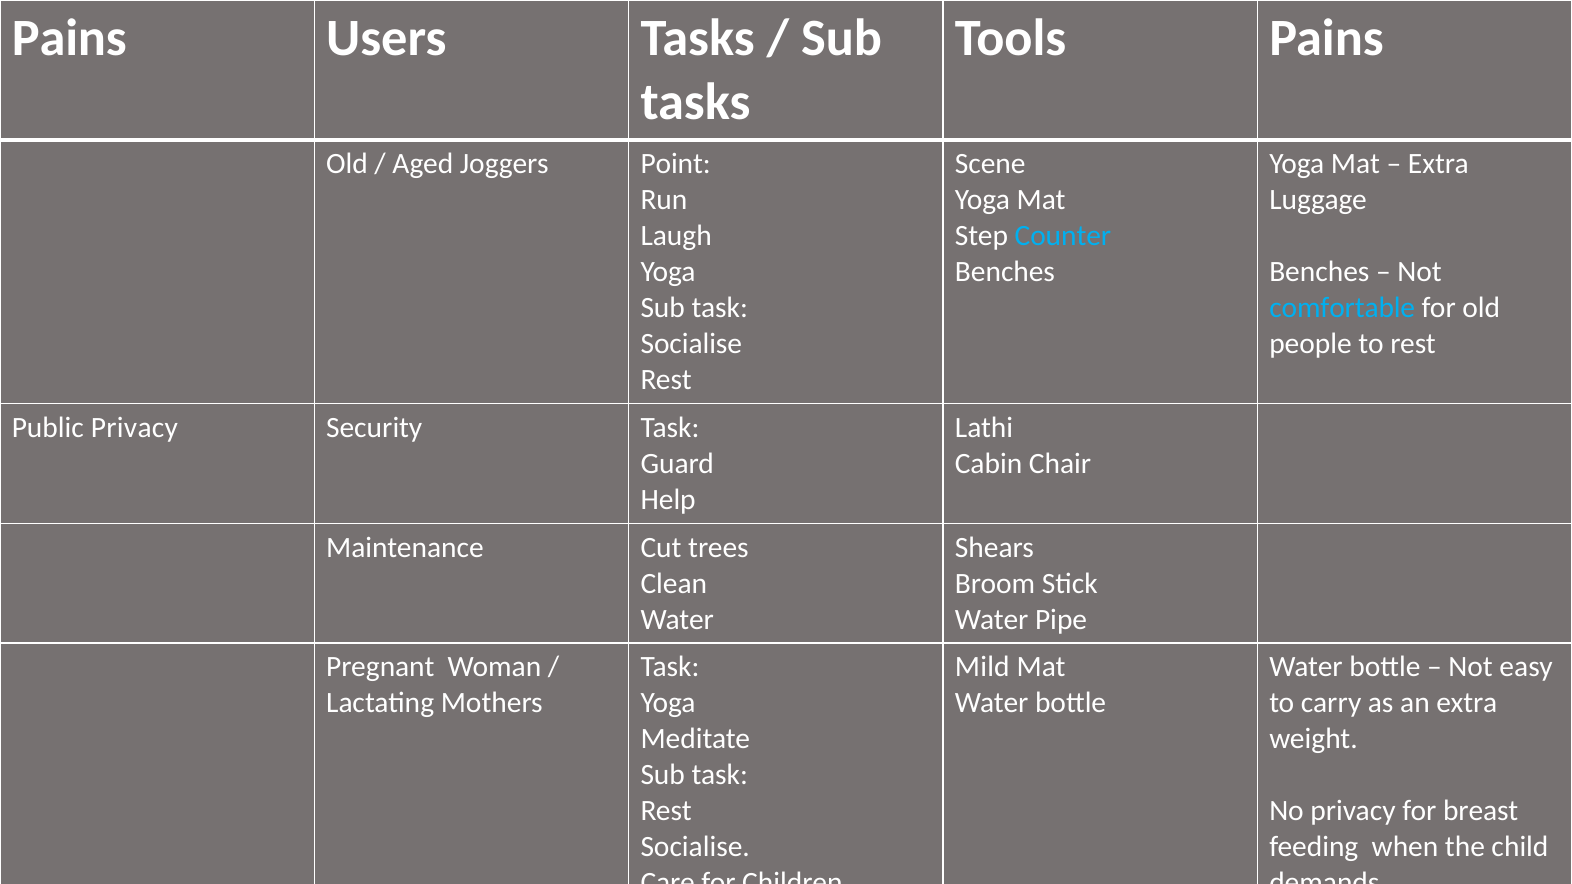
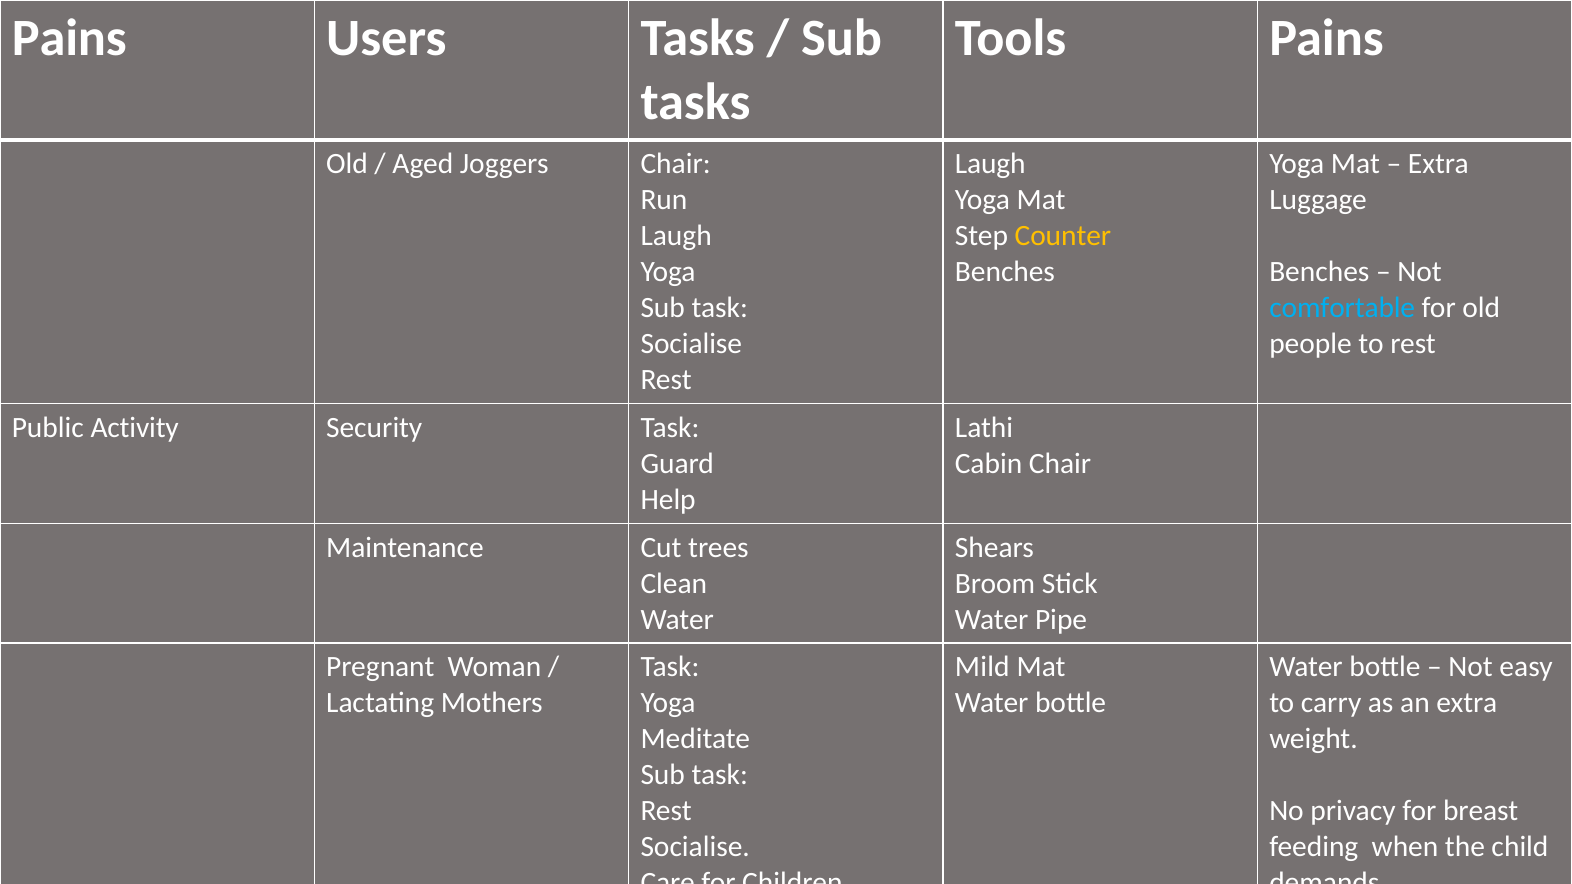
Joggers Point: Point -> Chair
Scene at (990, 164): Scene -> Laugh
Counter colour: light blue -> yellow
Public Privacy: Privacy -> Activity
